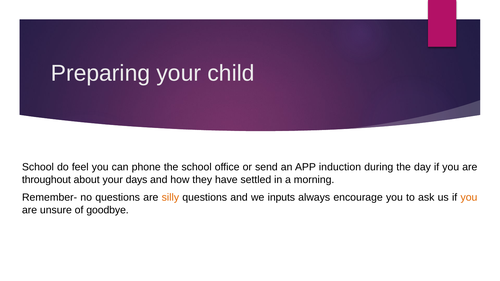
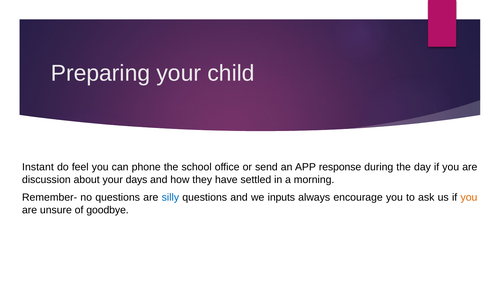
School at (38, 167): School -> Instant
induction: induction -> response
throughout: throughout -> discussion
silly colour: orange -> blue
